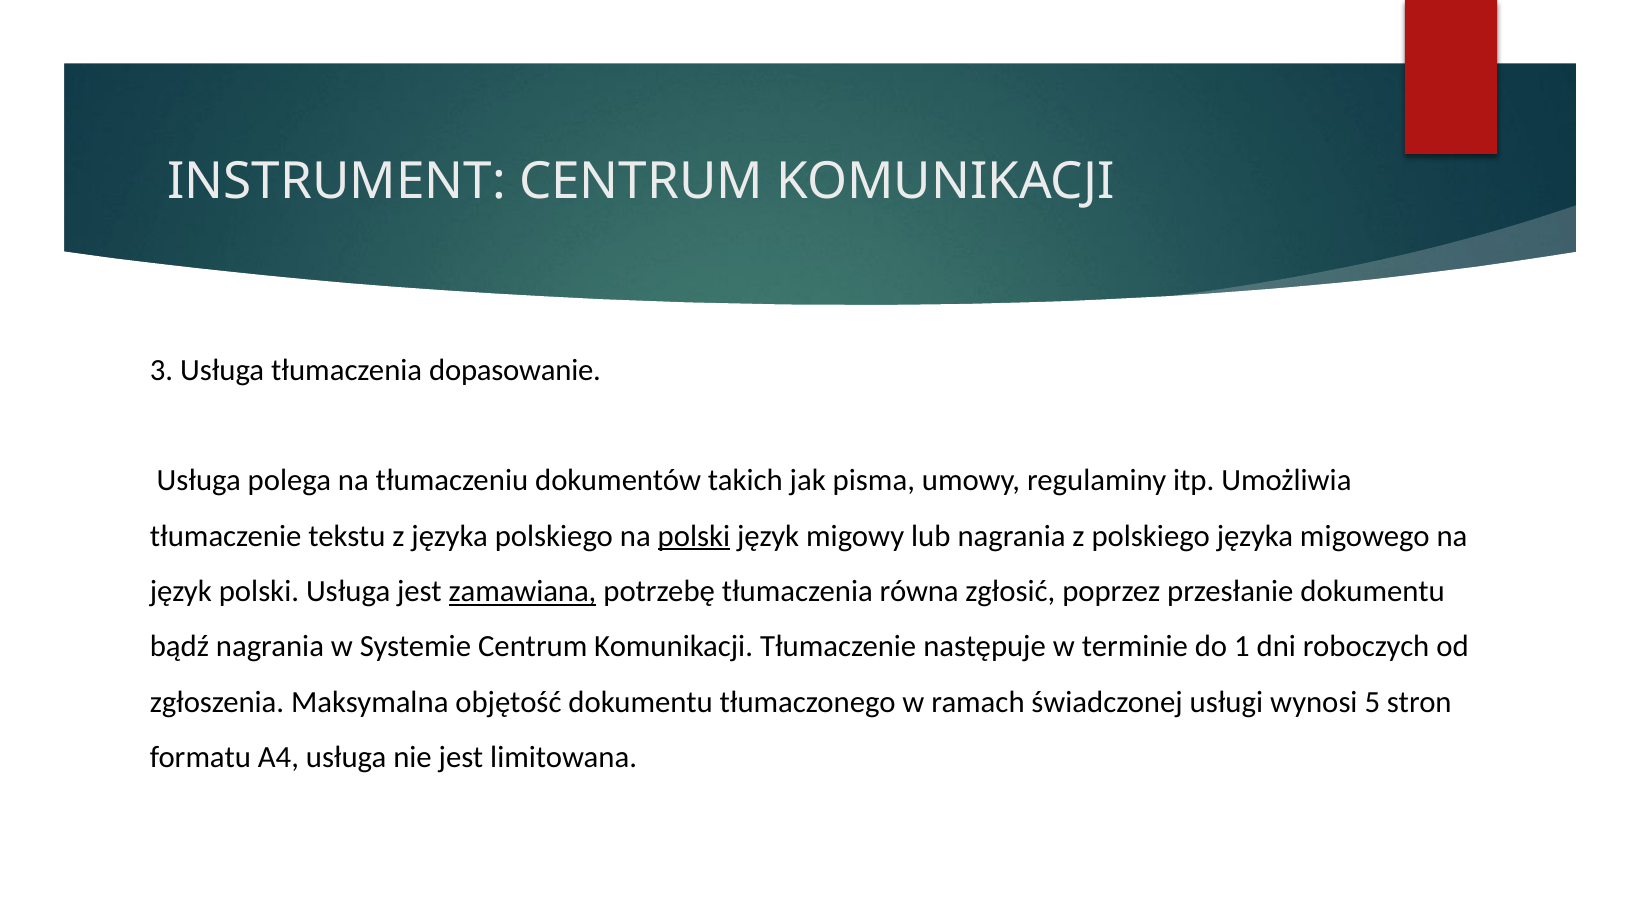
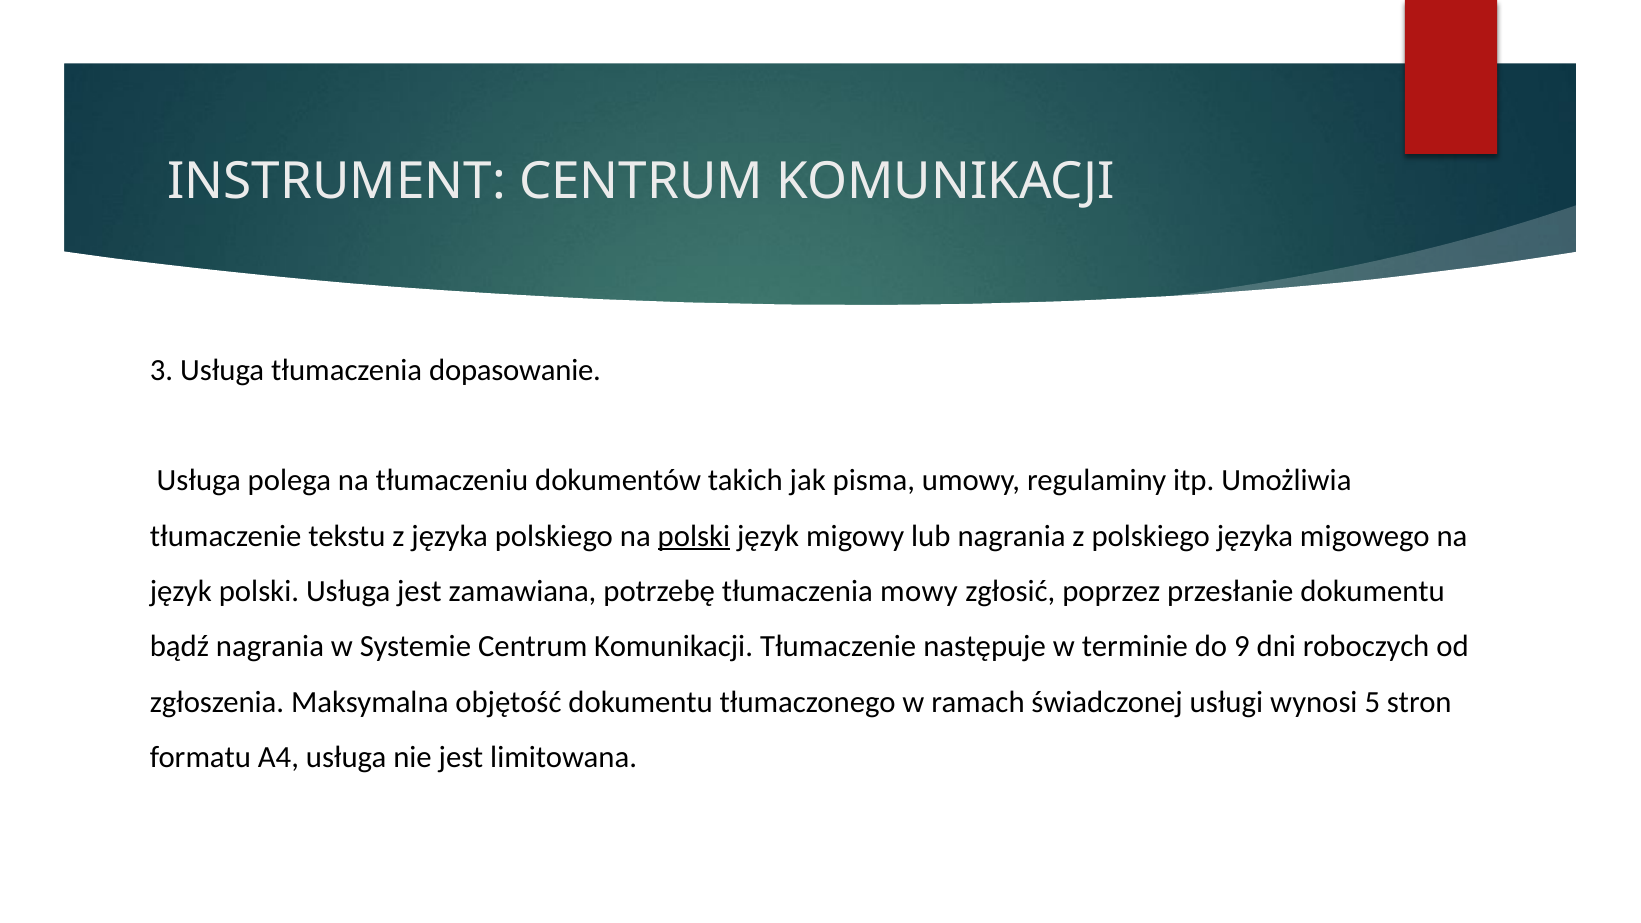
zamawiana underline: present -> none
równa: równa -> mowy
1: 1 -> 9
